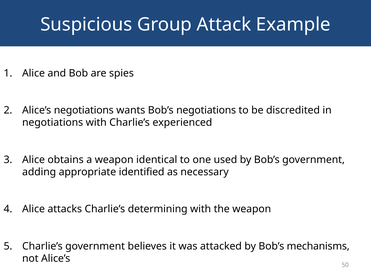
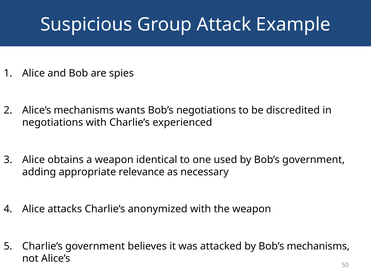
Alice’s negotiations: negotiations -> mechanisms
identified: identified -> relevance
determining: determining -> anonymized
